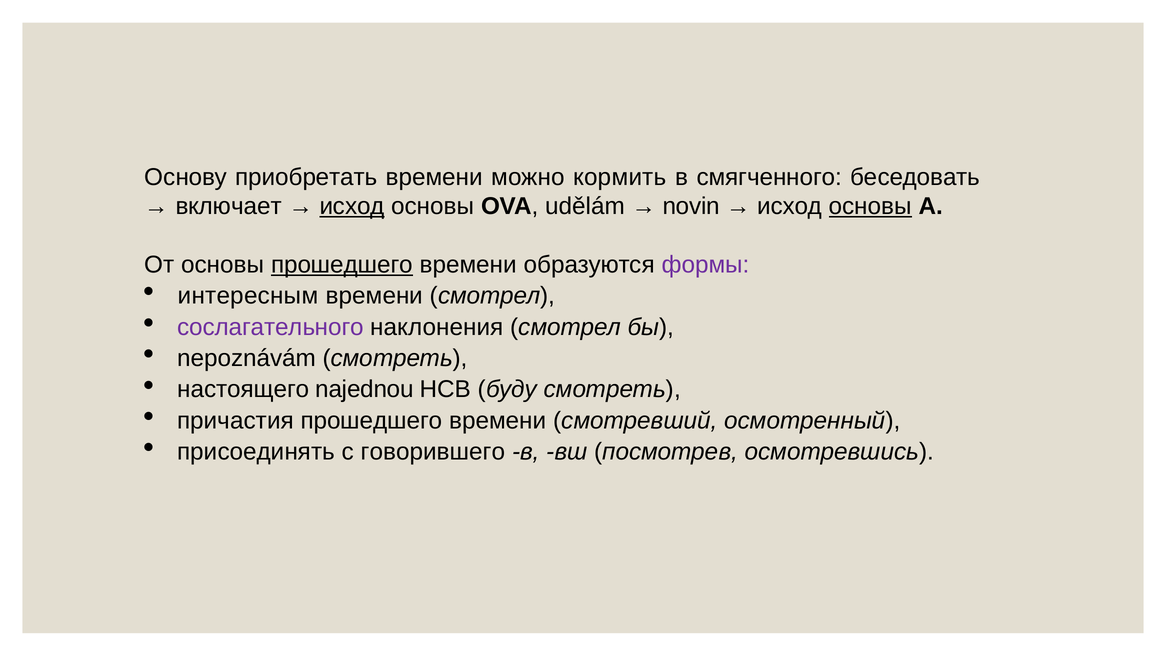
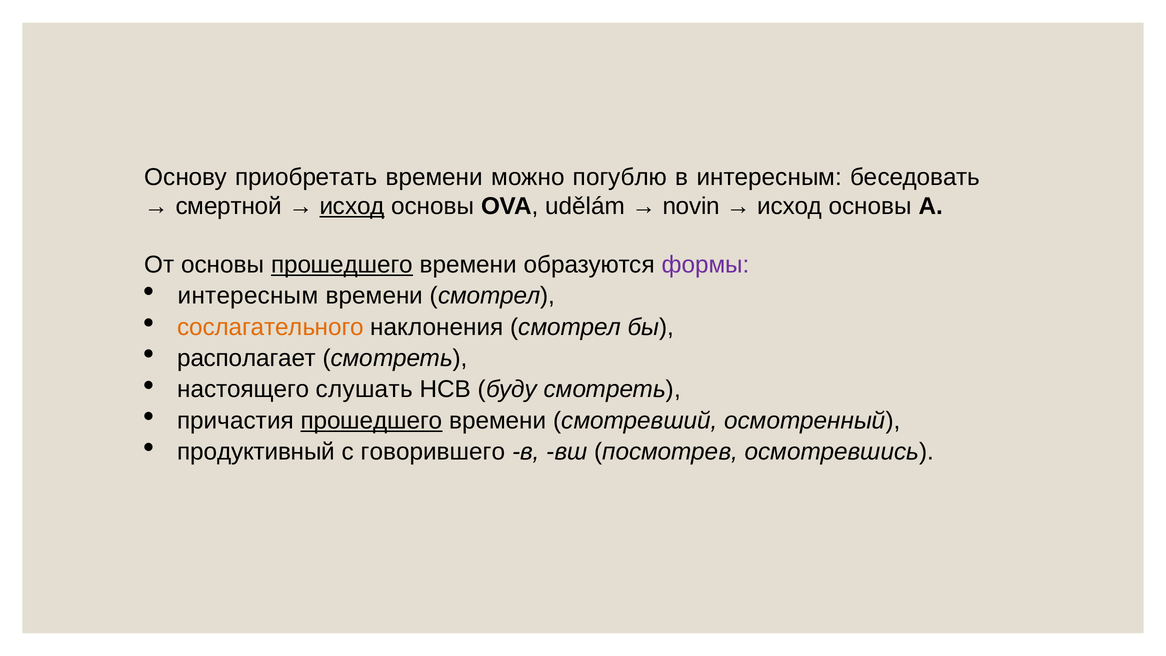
кормить: кормить -> погублю
в смягченного: смягченного -> интересным
включает: включает -> смертной
основы at (870, 206) underline: present -> none
сослагательного colour: purple -> orange
nepoznávám: nepoznávám -> располагает
najednou: najednou -> слушать
прошедшего at (371, 421) underline: none -> present
присоединять: присоединять -> продуктивный
